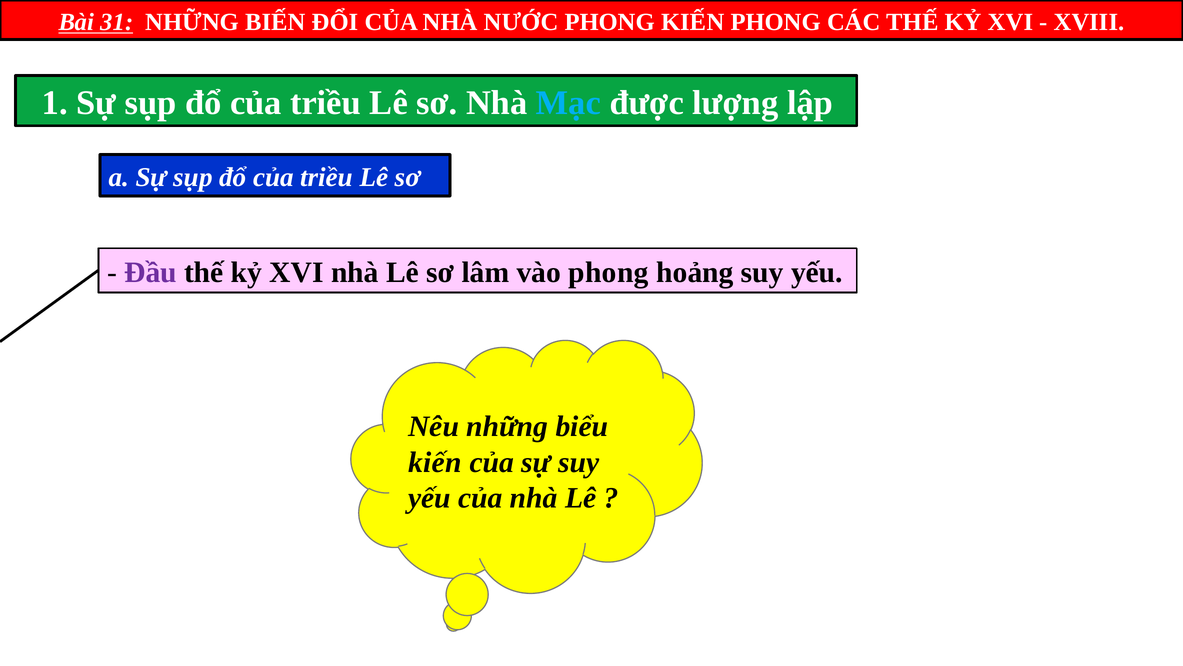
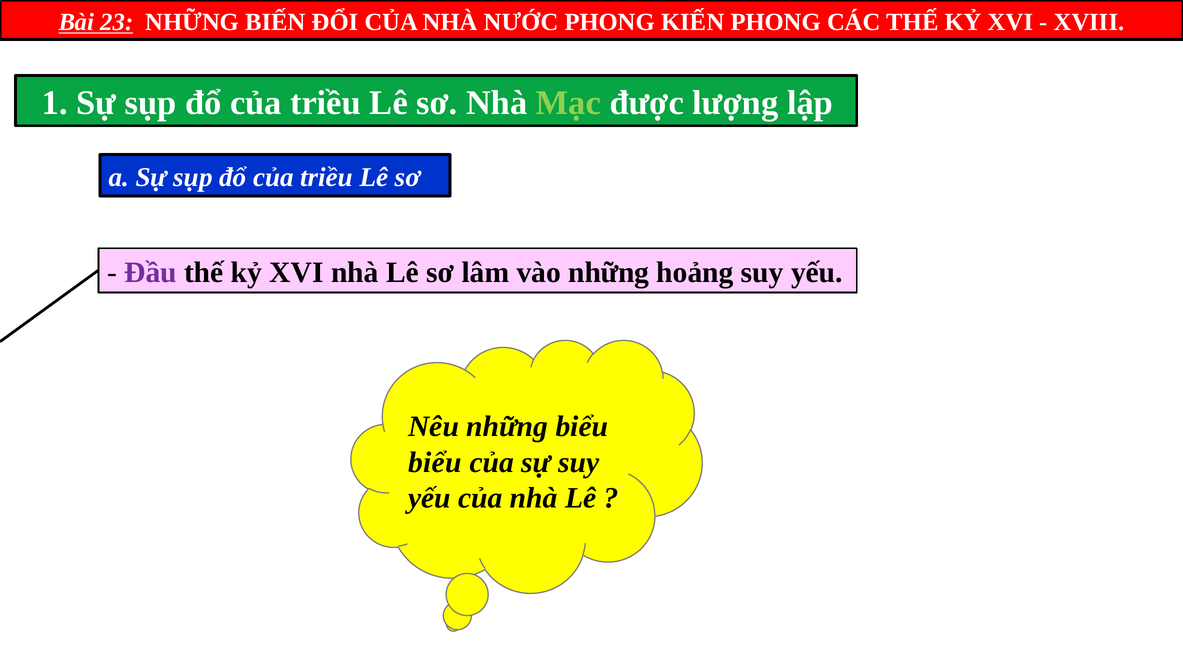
31: 31 -> 23
Mạc colour: light blue -> light green
vào phong: phong -> những
kiến at (435, 462): kiến -> biểu
